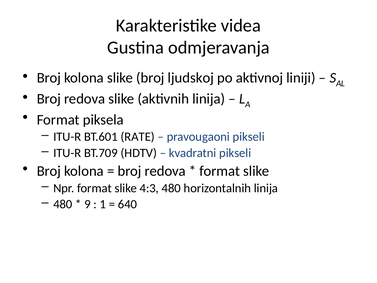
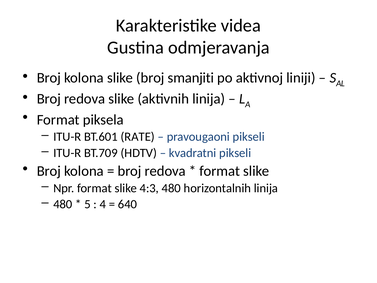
ljudskoj: ljudskoj -> smanjiti
9: 9 -> 5
1: 1 -> 4
